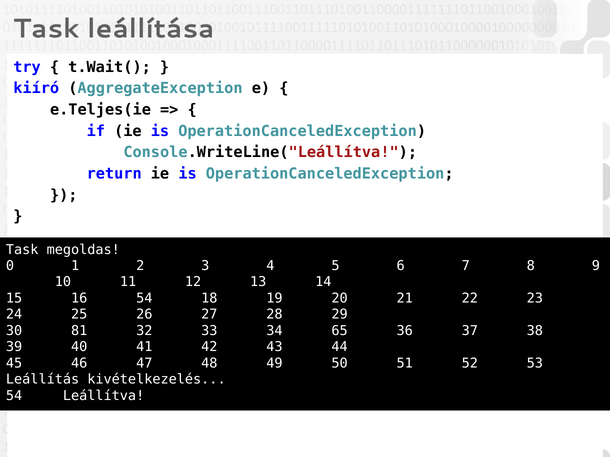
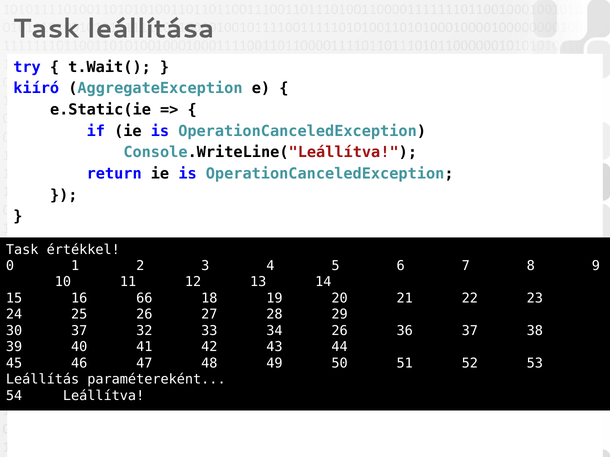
e.Teljes(ie: e.Teljes(ie -> e.Static(ie
megoldas: megoldas -> értékkel
16 54: 54 -> 66
30 81: 81 -> 37
34 65: 65 -> 26
kivételkezelés: kivételkezelés -> paramétereként
